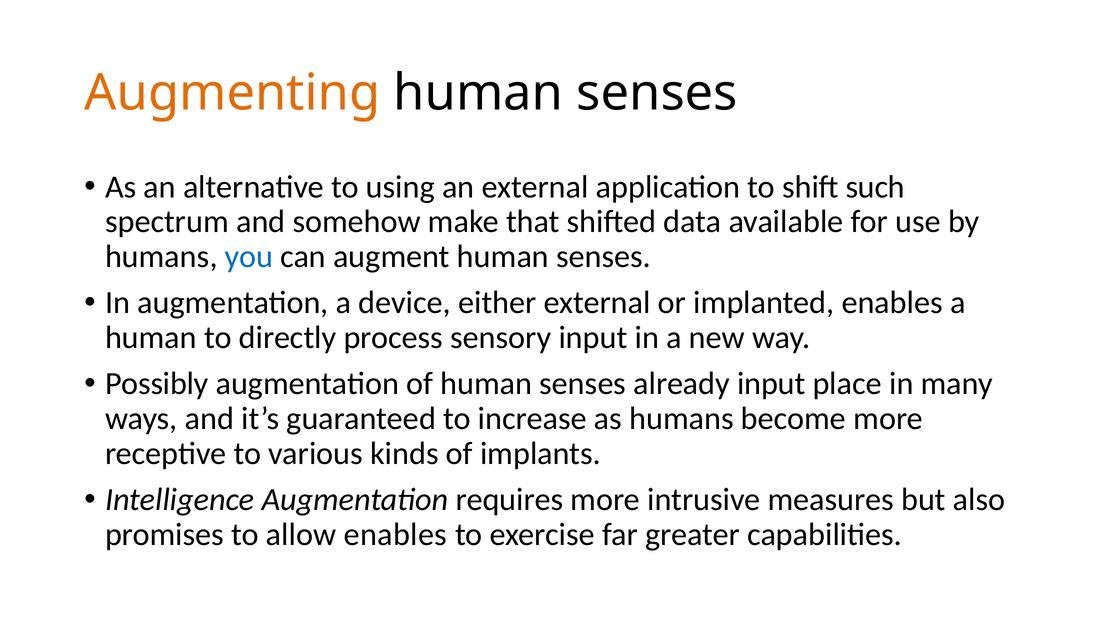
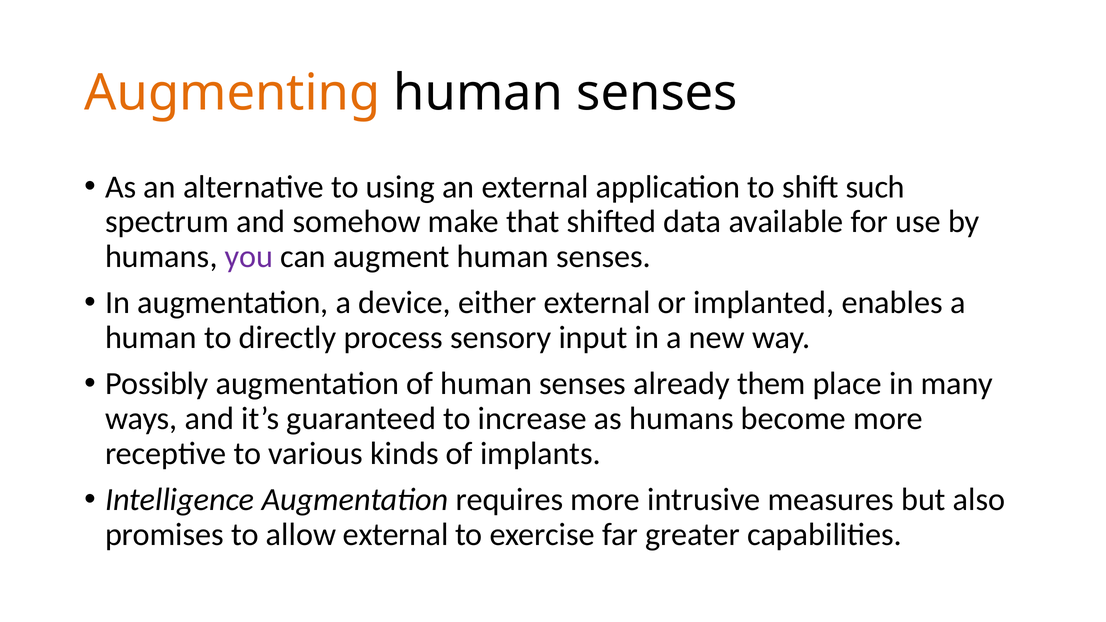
you colour: blue -> purple
already input: input -> them
allow enables: enables -> external
